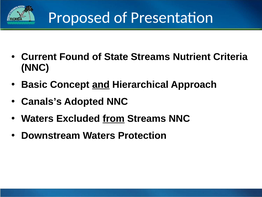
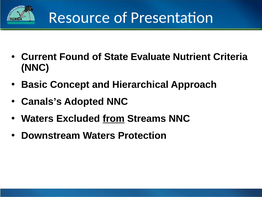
Proposed: Proposed -> Resource
State Streams: Streams -> Evaluate
and underline: present -> none
